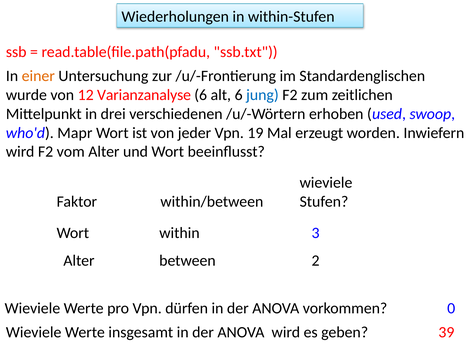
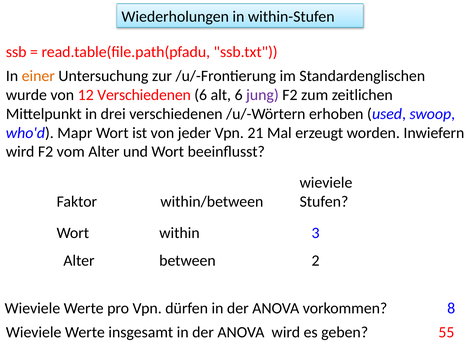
12 Varianzanalyse: Varianzanalyse -> Verschiedenen
jung colour: blue -> purple
19: 19 -> 21
0: 0 -> 8
39: 39 -> 55
